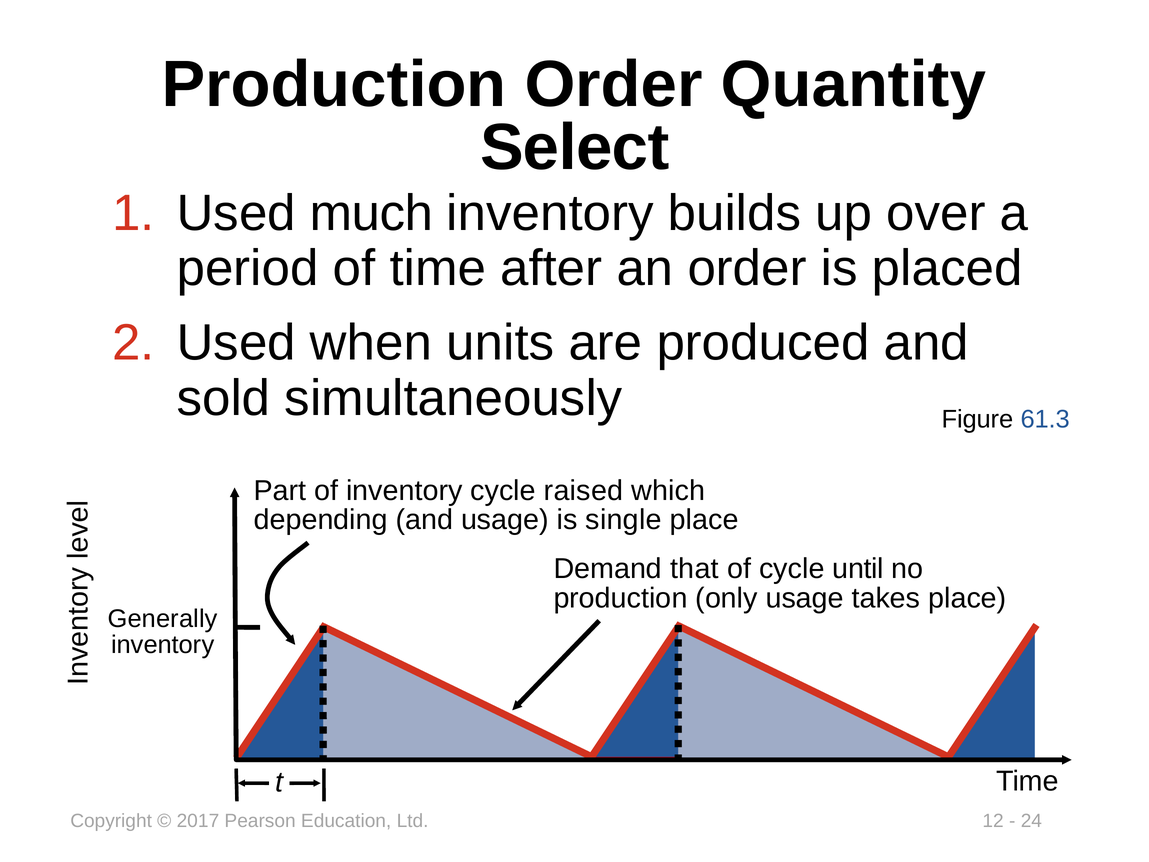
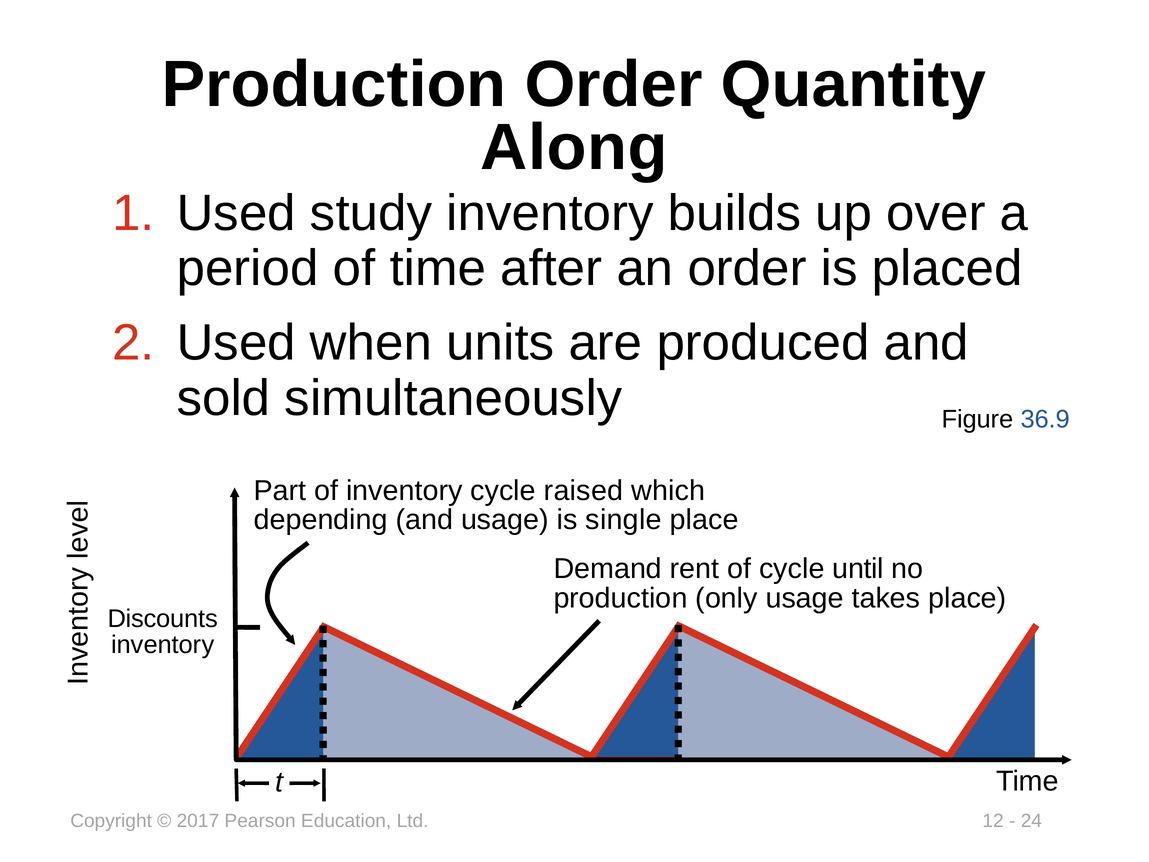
Select: Select -> Along
much: much -> study
61.3: 61.3 -> 36.9
that: that -> rent
Generally: Generally -> Discounts
